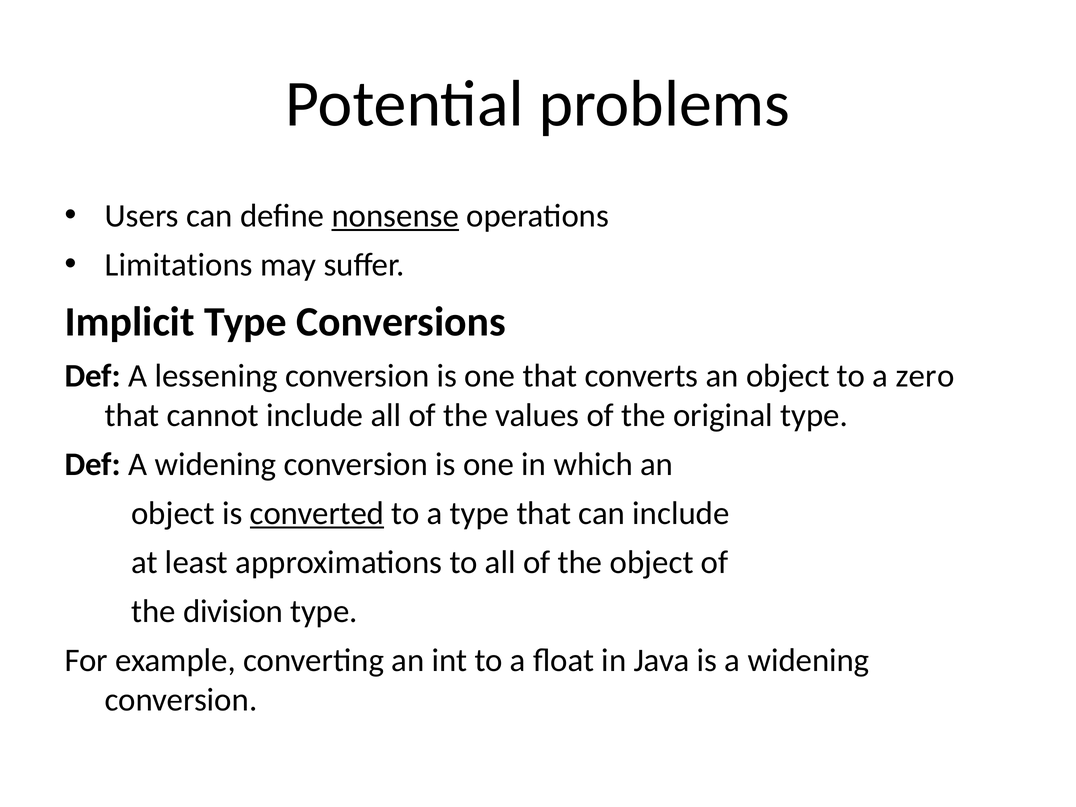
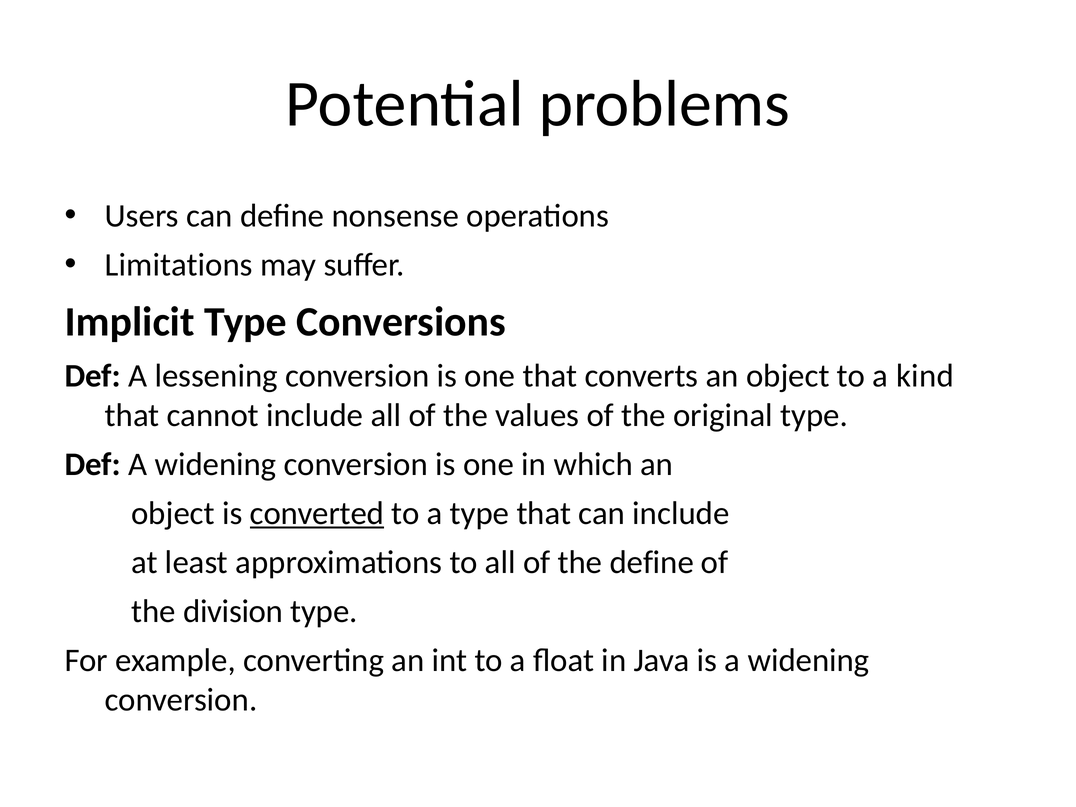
nonsense underline: present -> none
zero: zero -> kind
the object: object -> define
